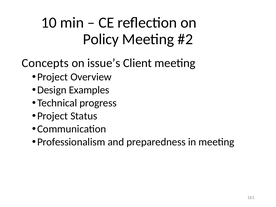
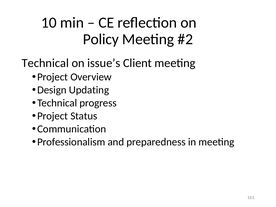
Concepts at (45, 63): Concepts -> Technical
Examples: Examples -> Updating
